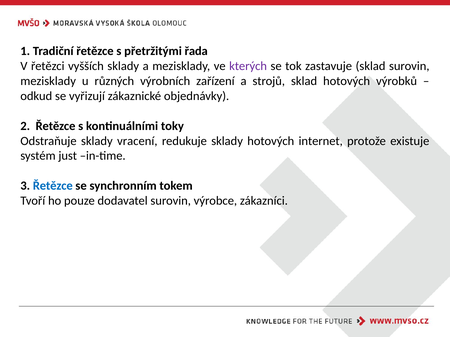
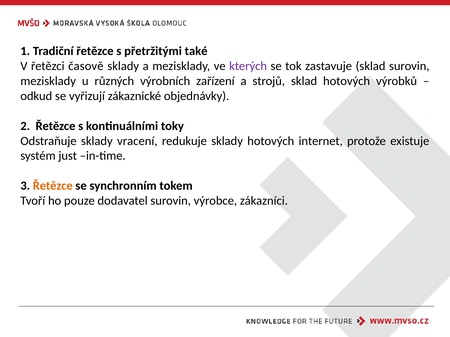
řada: řada -> také
vyšších: vyšších -> časově
Řetězce at (53, 186) colour: blue -> orange
